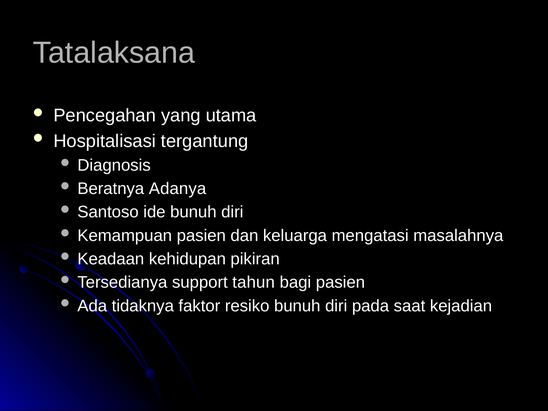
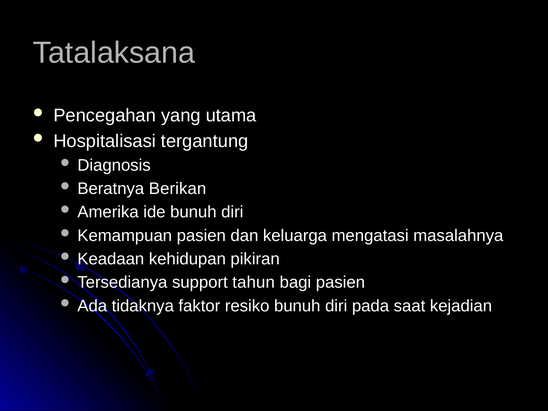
Adanya: Adanya -> Berikan
Santoso: Santoso -> Amerika
